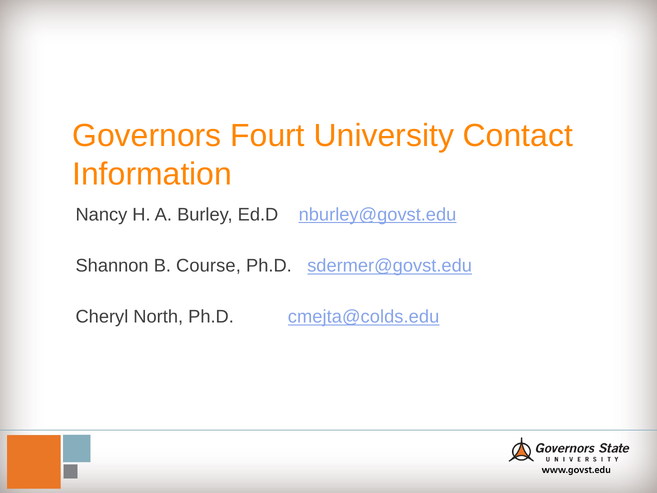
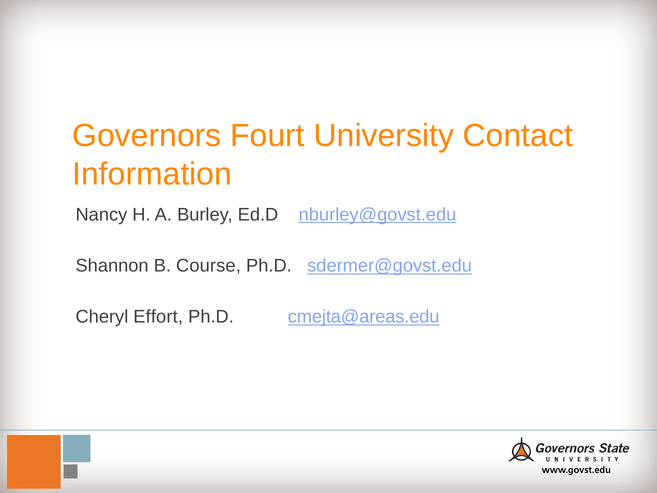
North: North -> Effort
cmejta@colds.edu: cmejta@colds.edu -> cmejta@areas.edu
